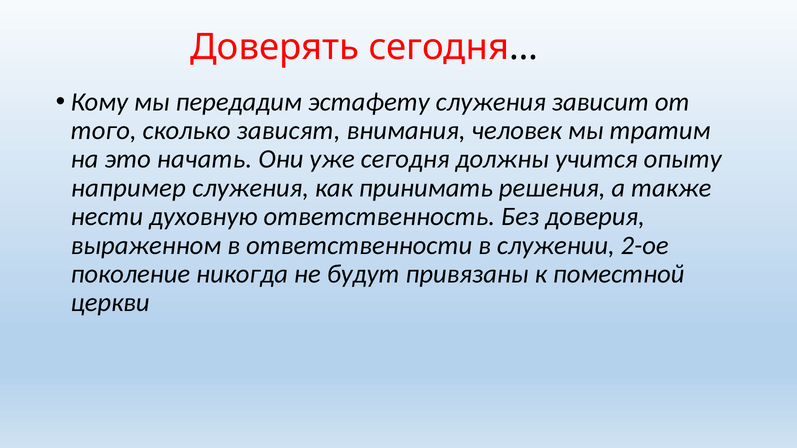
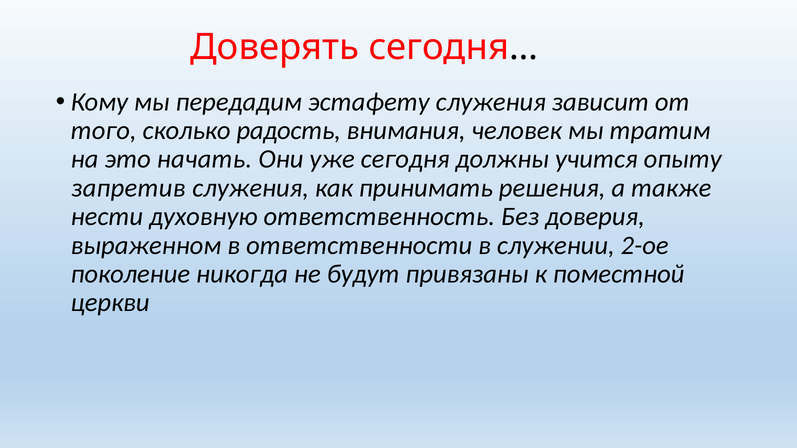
зависят: зависят -> радость
например: например -> запретив
